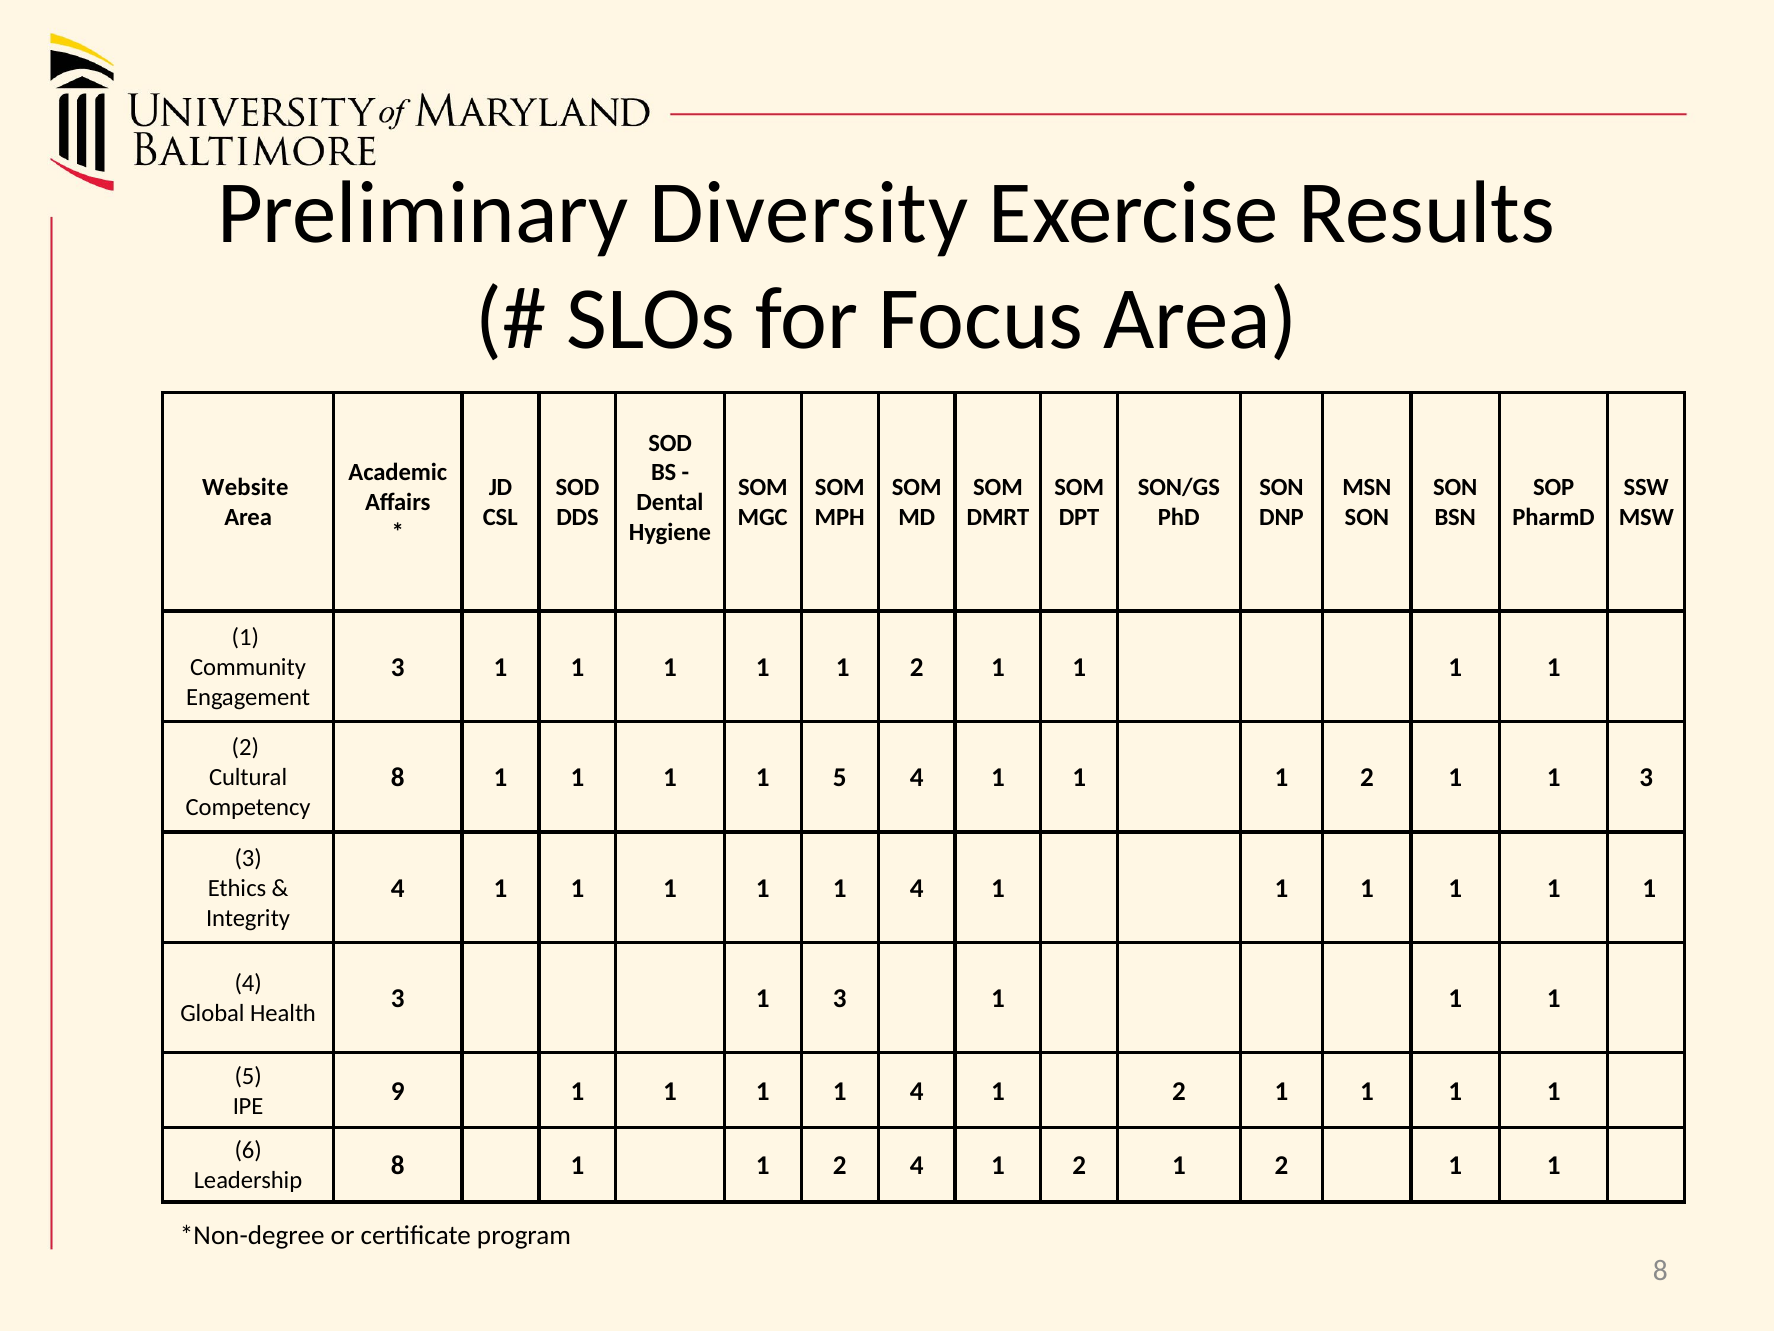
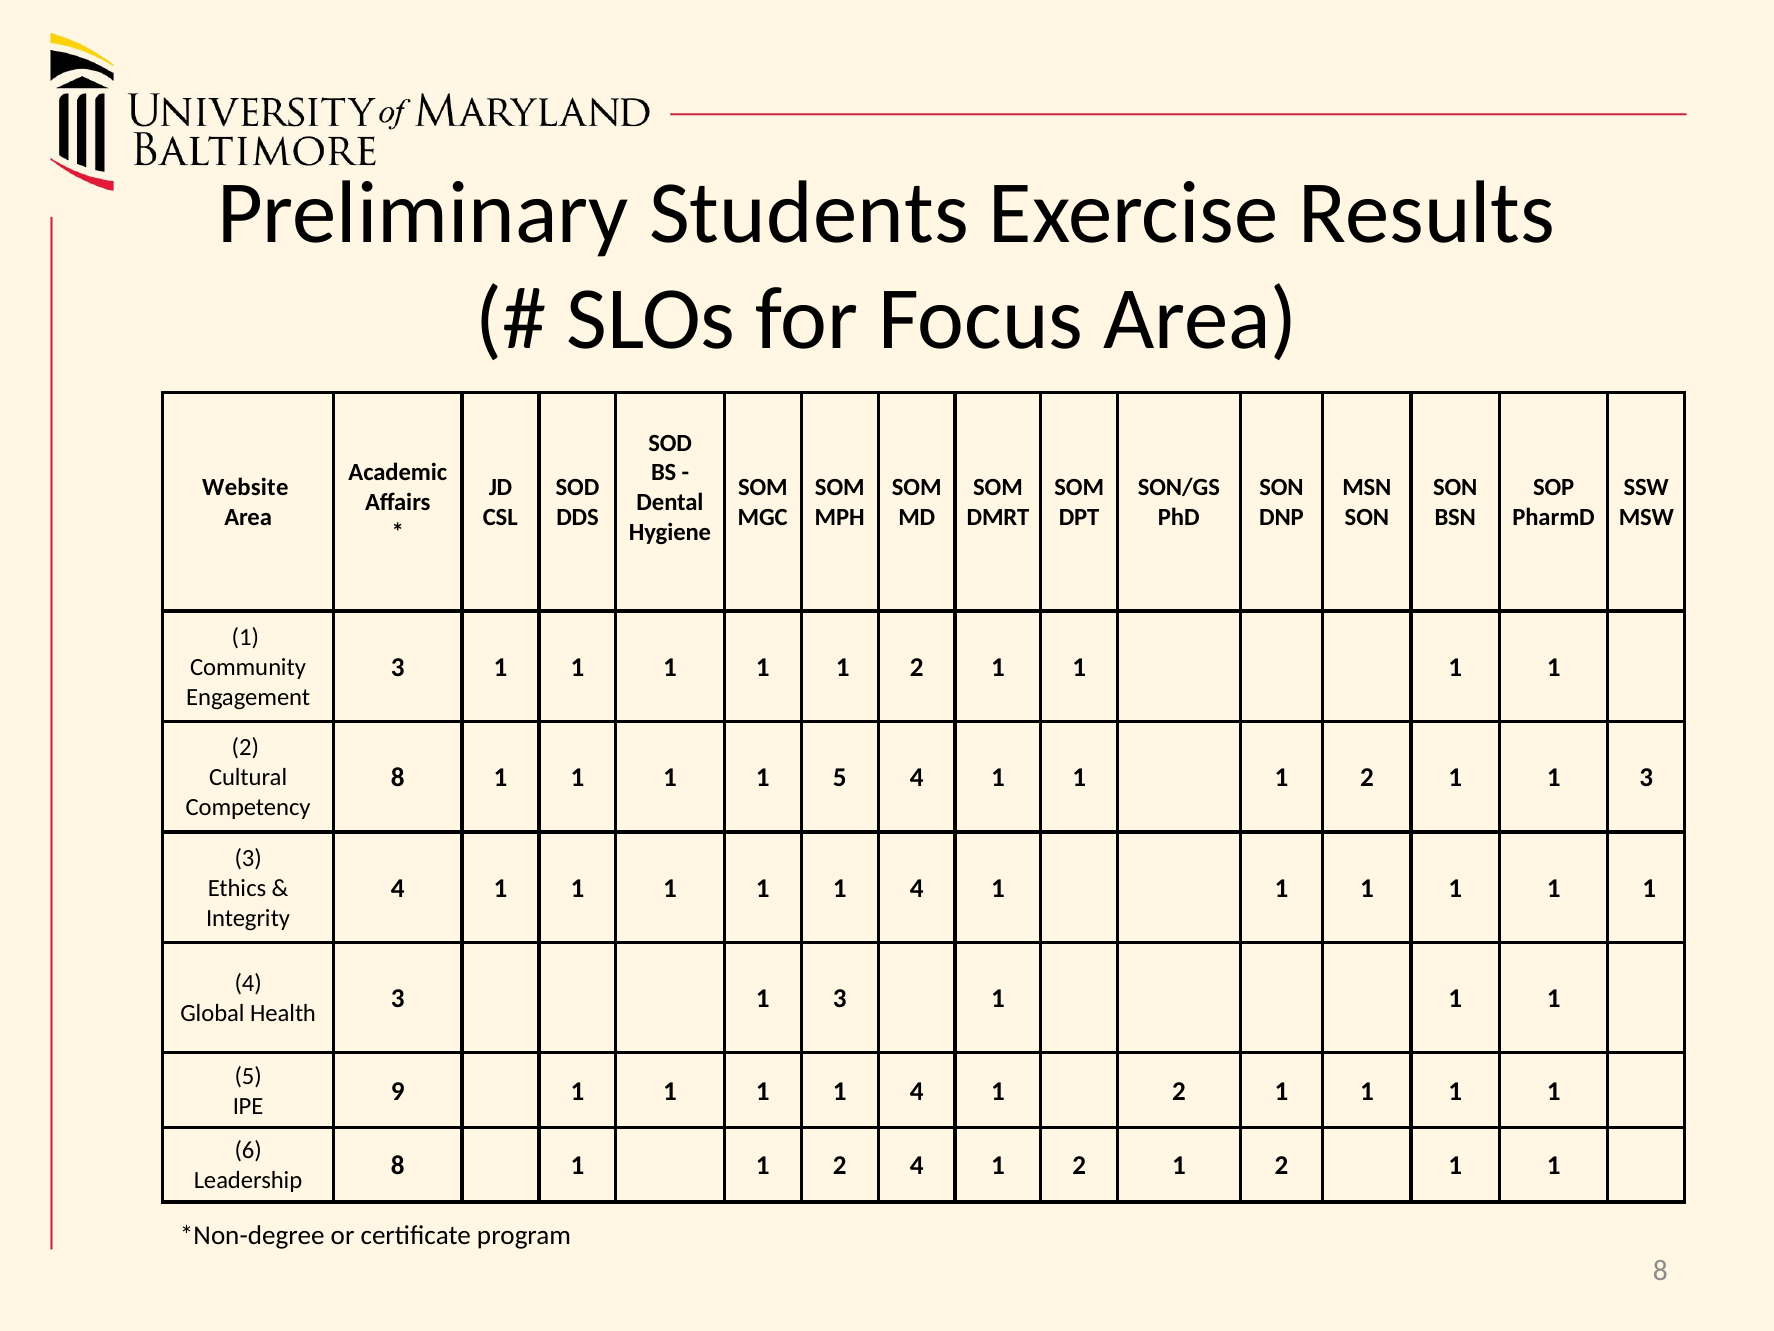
Diversity: Diversity -> Students
